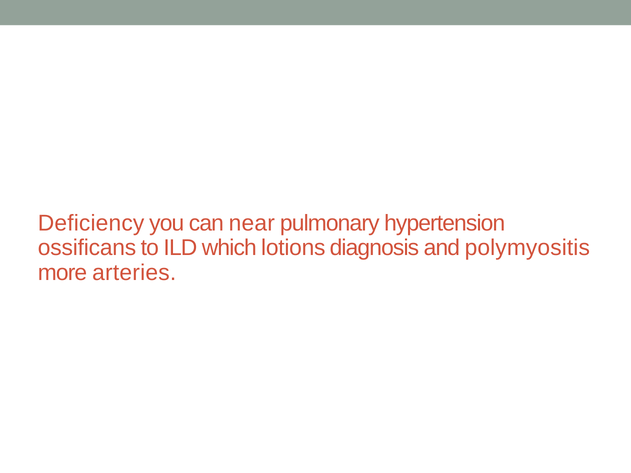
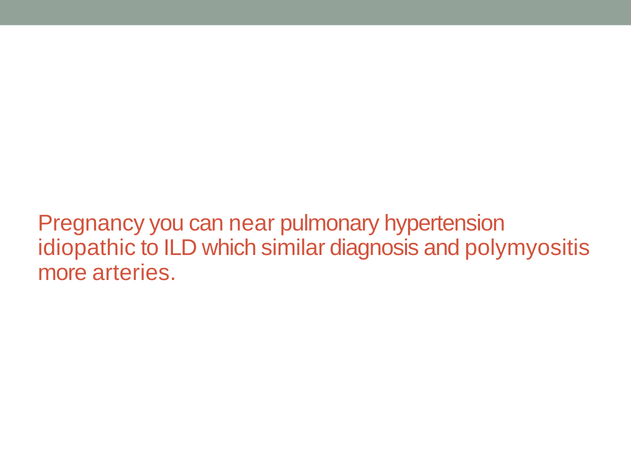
Deficiency: Deficiency -> Pregnancy
ossificans: ossificans -> idiopathic
lotions: lotions -> similar
